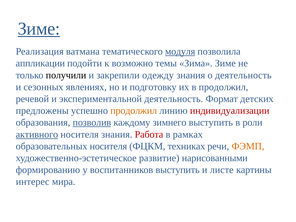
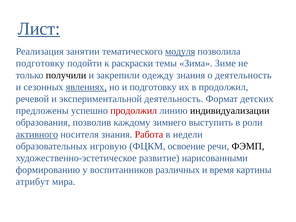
Зиме at (39, 29): Зиме -> Лист
ватмана: ватмана -> занятии
аппликации at (40, 63): аппликации -> подготовку
возможно: возможно -> раскраски
явлениях underline: none -> present
продолжил at (134, 111) colour: orange -> red
индивидуализации colour: red -> black
позволив underline: present -> none
рамках: рамках -> недели
образовательных носителя: носителя -> игровую
техниках: техниках -> освоение
ФЭМП colour: orange -> black
воспитанников выступить: выступить -> различных
листе: листе -> время
интерес: интерес -> атрибут
